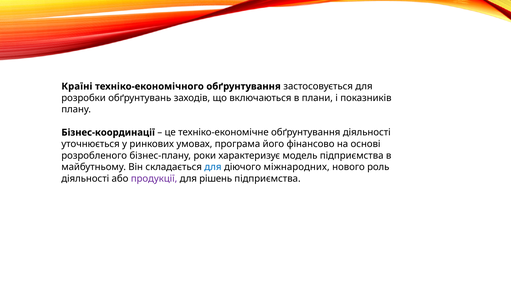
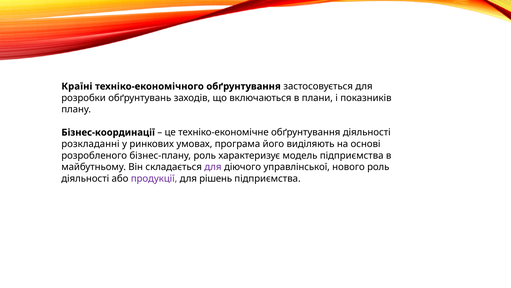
уточнюється: уточнюється -> розкладанні
фінансово: фінансово -> виділяють
бізнес-плану роки: роки -> роль
для at (213, 167) colour: blue -> purple
міжнародних: міжнародних -> управлінської
